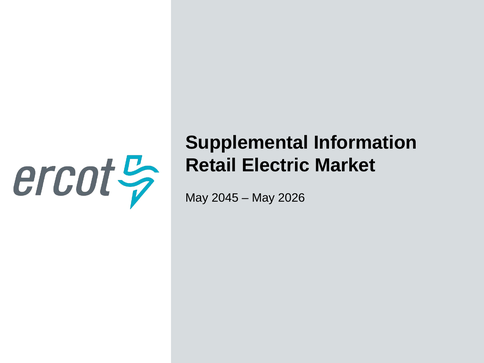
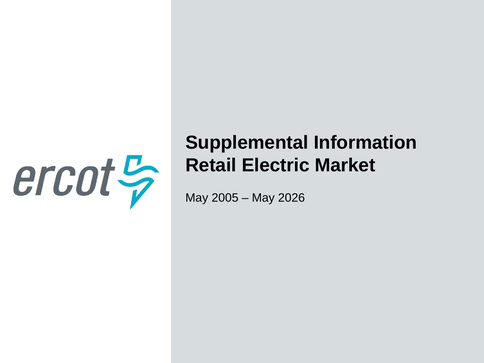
2045: 2045 -> 2005
